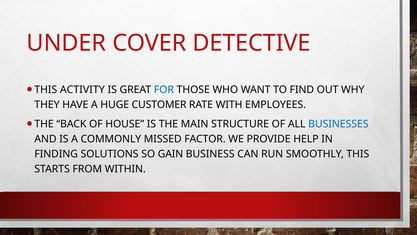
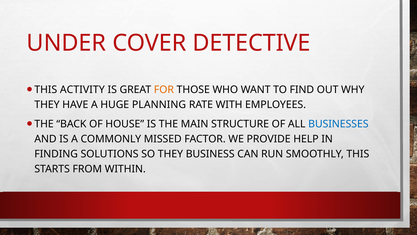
FOR colour: blue -> orange
CUSTOMER: CUSTOMER -> PLANNING
SO GAIN: GAIN -> THEY
